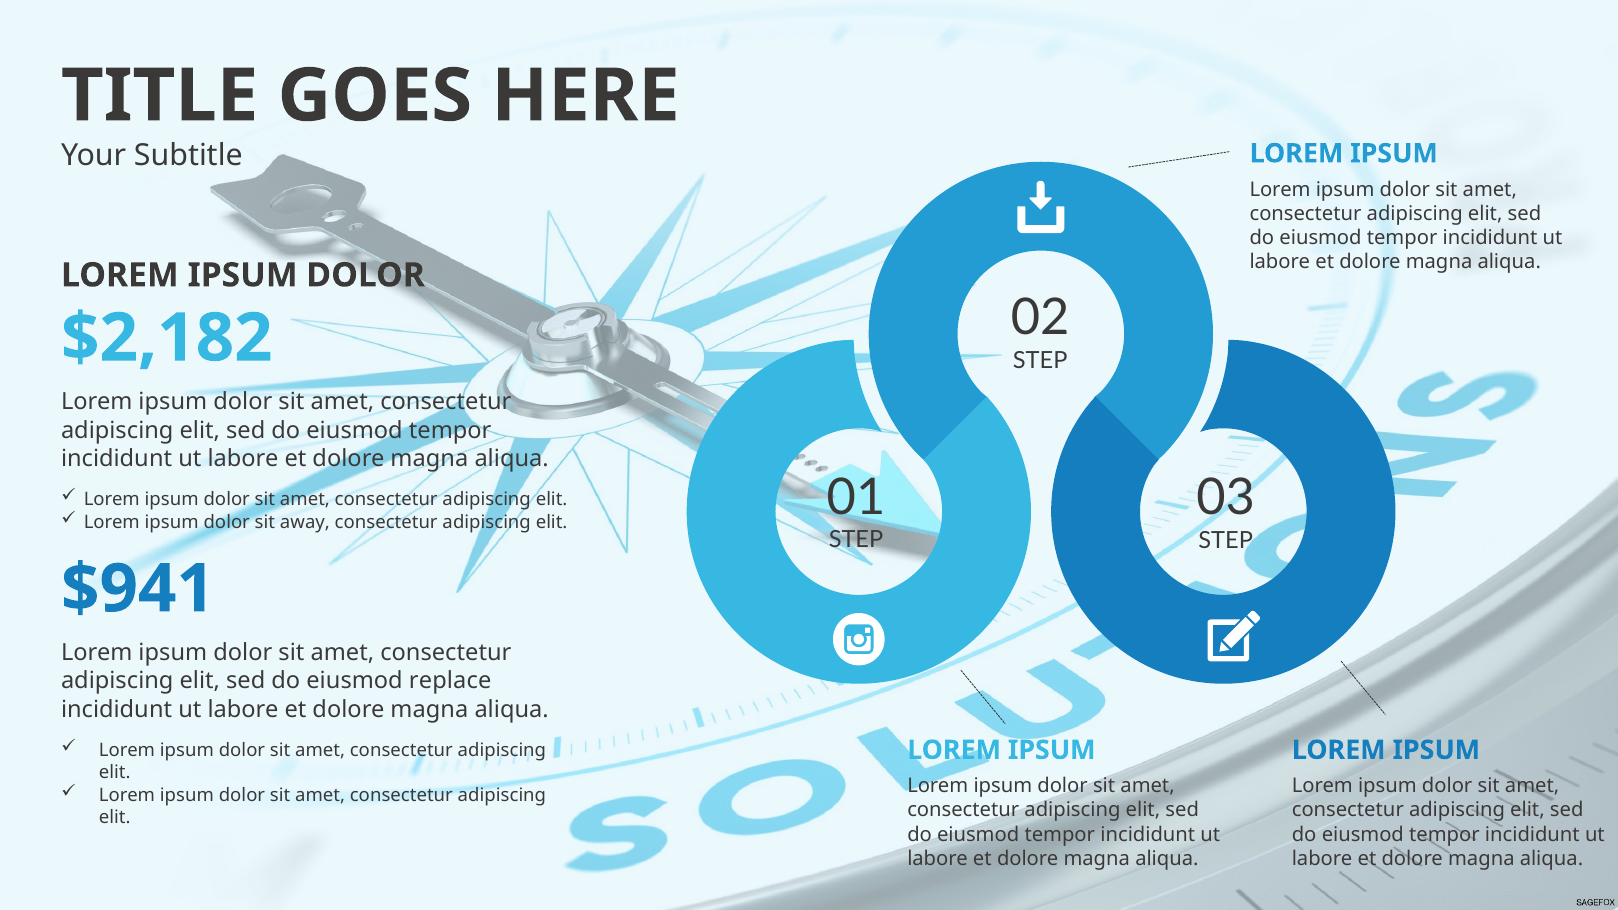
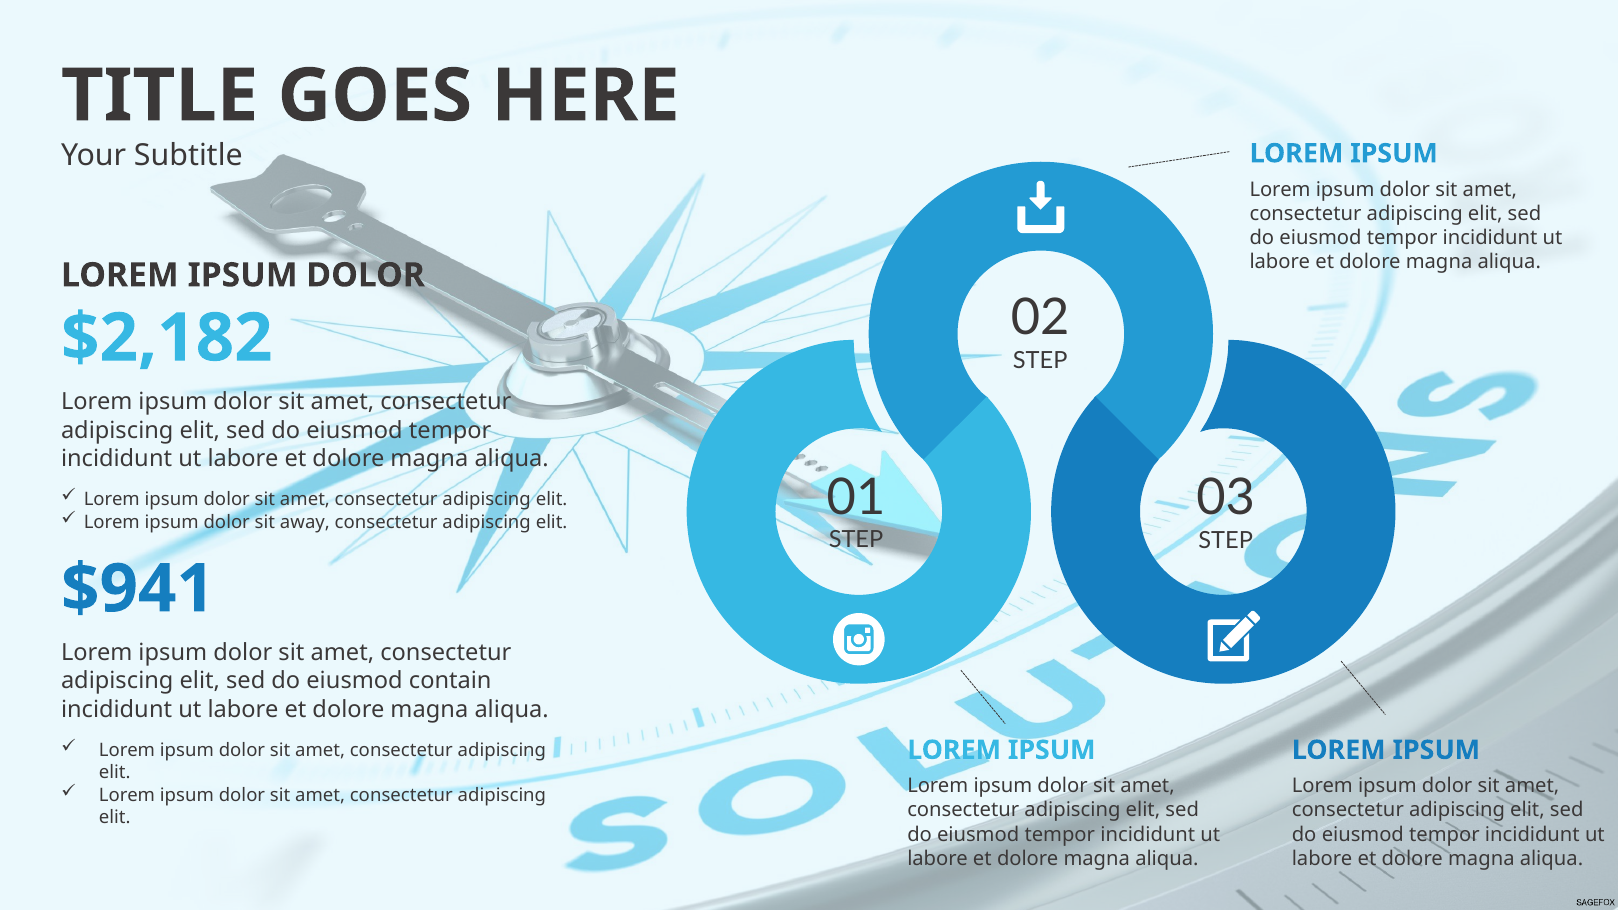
replace: replace -> contain
